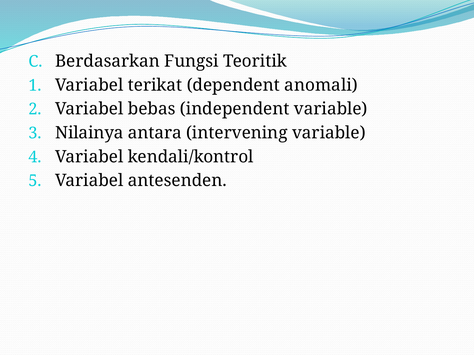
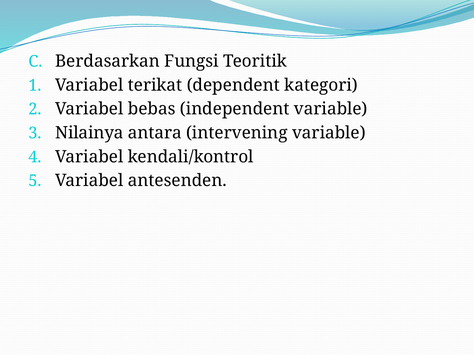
anomali: anomali -> kategori
